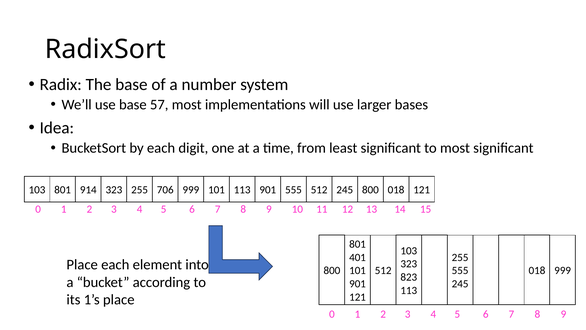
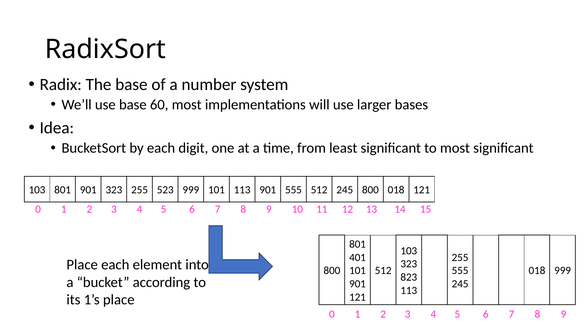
57: 57 -> 60
801 914: 914 -> 901
706: 706 -> 523
